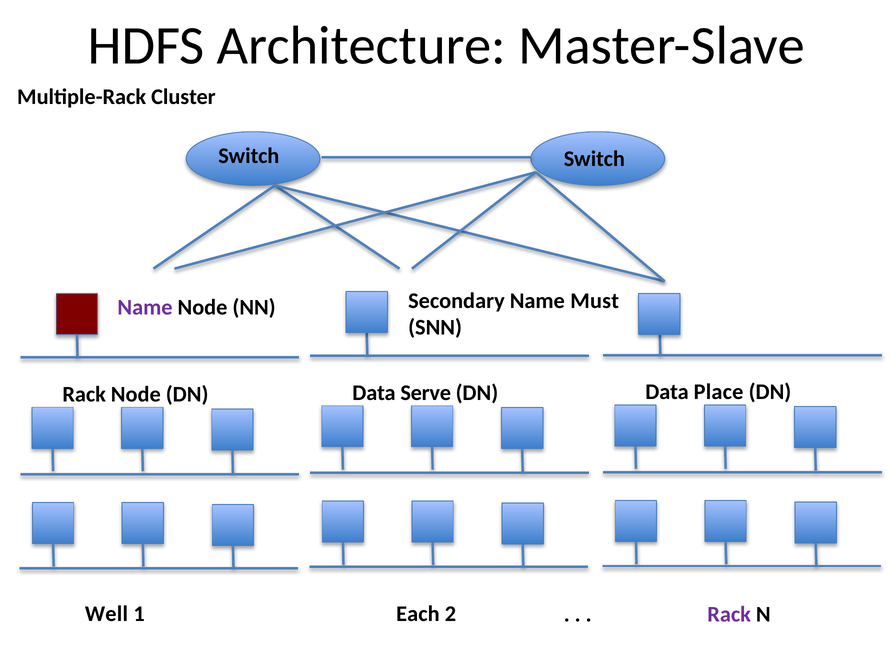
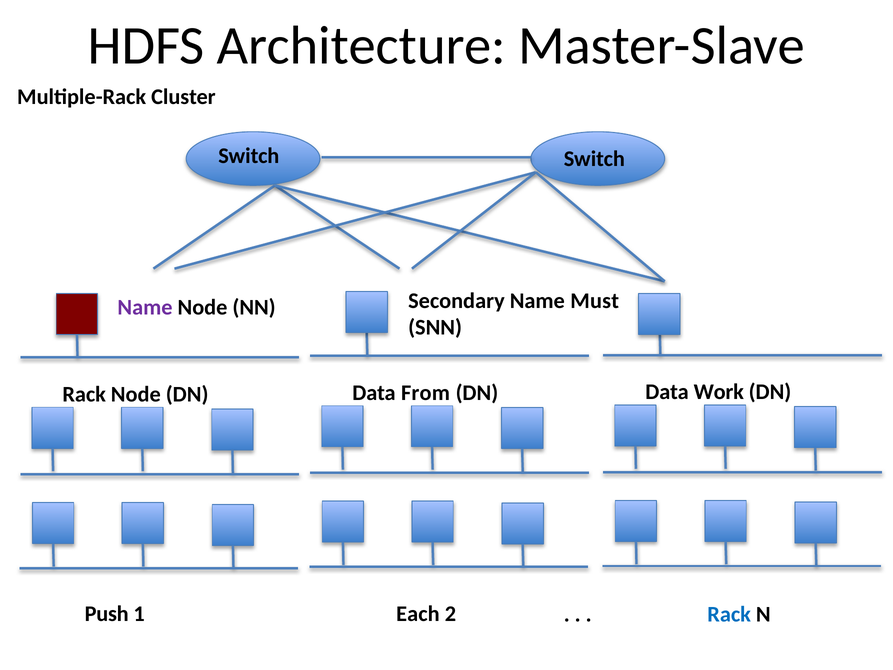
Serve: Serve -> From
Place: Place -> Work
Well: Well -> Push
Rack at (729, 614) colour: purple -> blue
